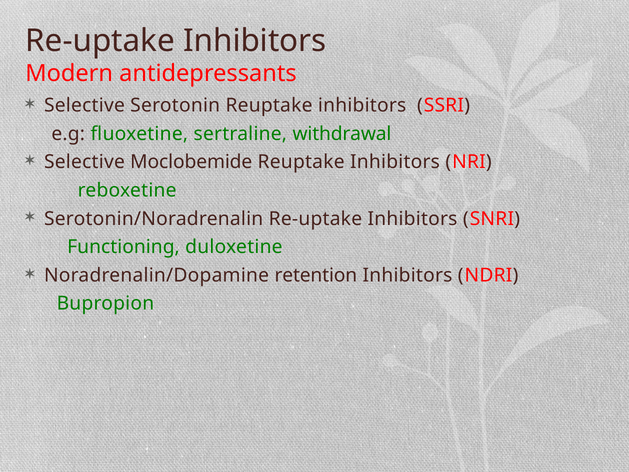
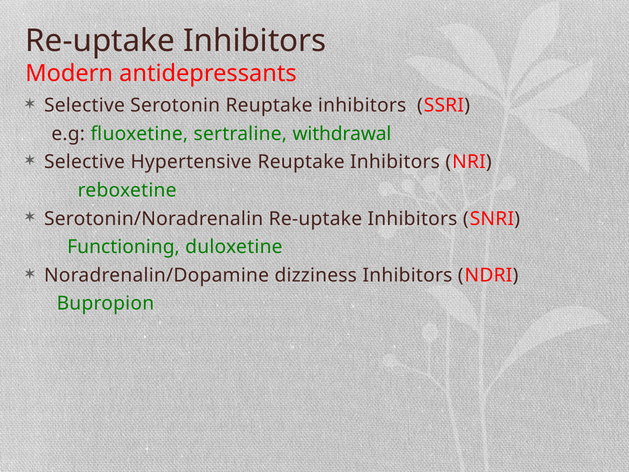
Moclobemide: Moclobemide -> Hypertensive
retention: retention -> dizziness
